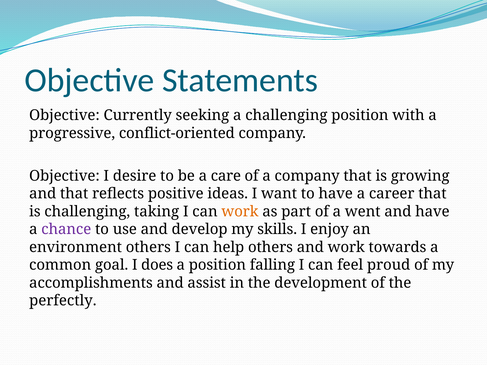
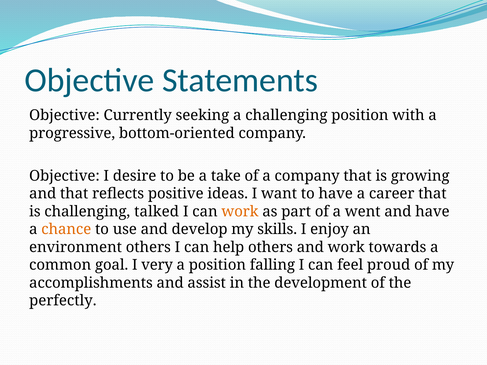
conflict-oriented: conflict-oriented -> bottom-oriented
care: care -> take
taking: taking -> talked
chance colour: purple -> orange
does: does -> very
